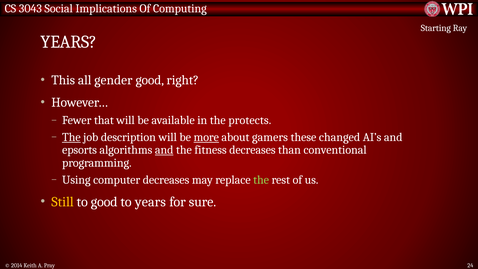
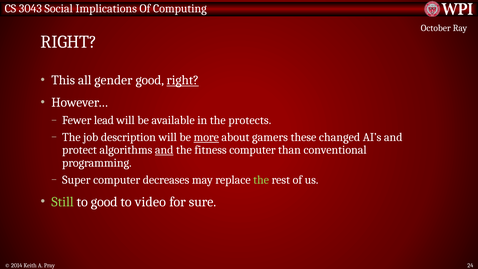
Starting: Starting -> October
YEARS at (69, 42): YEARS -> RIGHT
right at (183, 80) underline: none -> present
that: that -> lead
The at (71, 137) underline: present -> none
epsorts: epsorts -> protect
fitness decreases: decreases -> computer
Using: Using -> Super
Still colour: yellow -> light green
to years: years -> video
